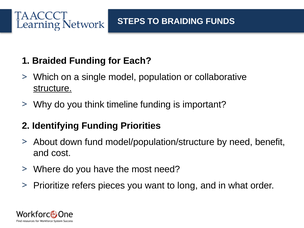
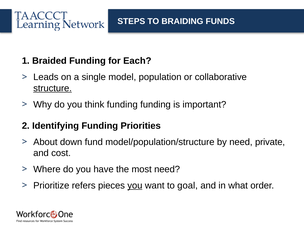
Which: Which -> Leads
think timeline: timeline -> funding
benefit: benefit -> private
you at (135, 185) underline: none -> present
long: long -> goal
